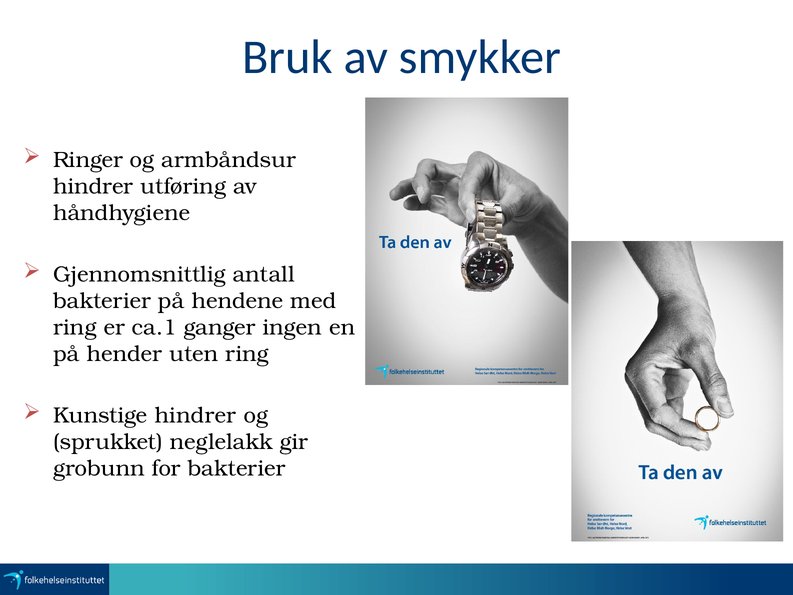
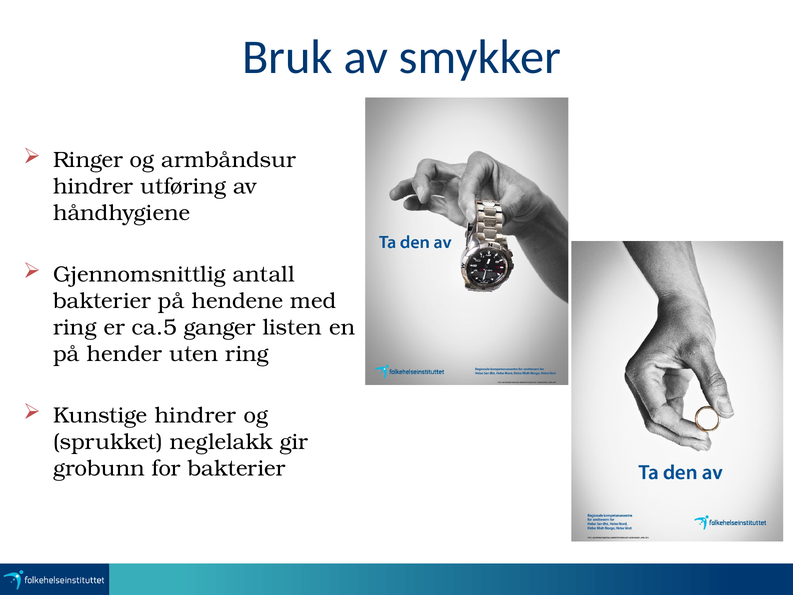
ca.1: ca.1 -> ca.5
ingen: ingen -> listen
